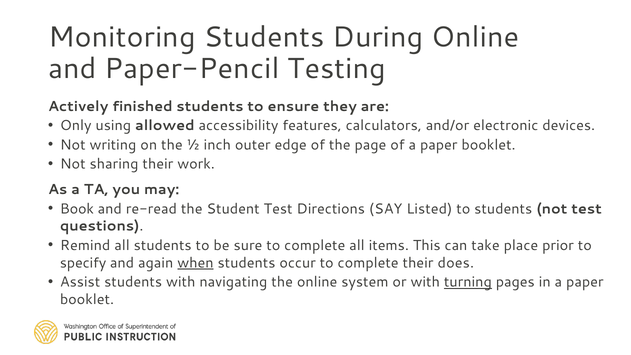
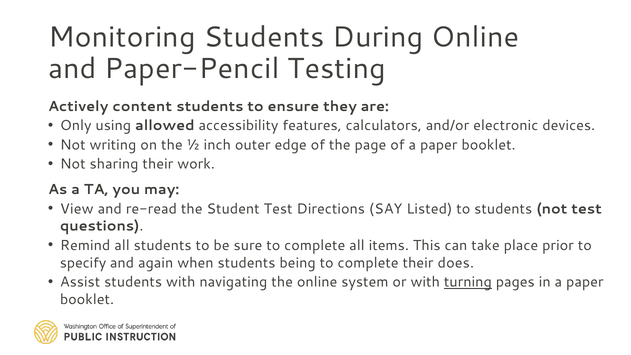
finished: finished -> content
Book: Book -> View
when underline: present -> none
occur: occur -> being
